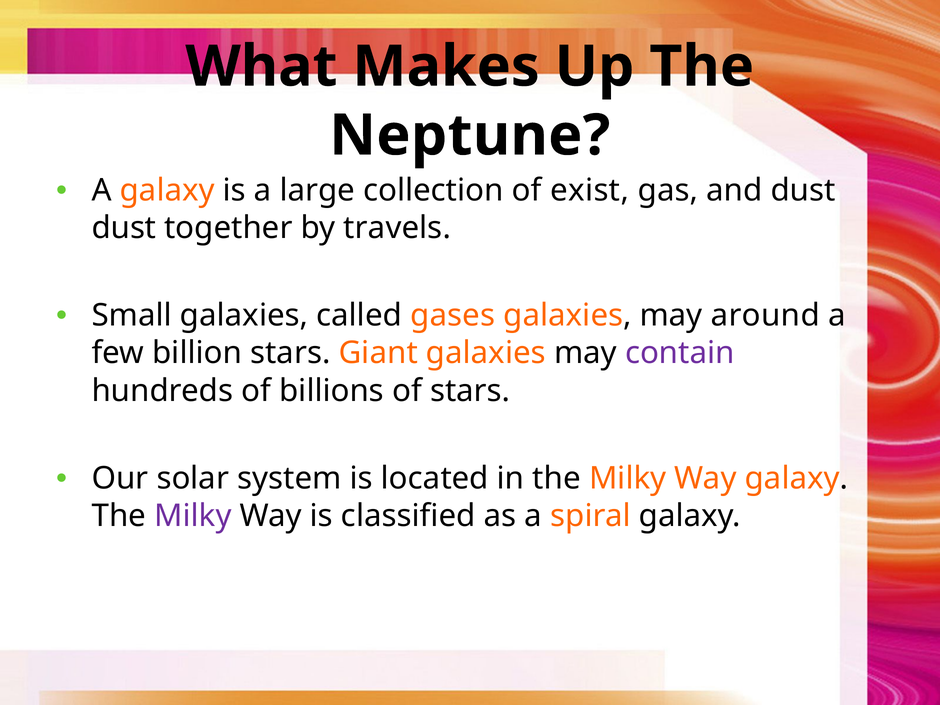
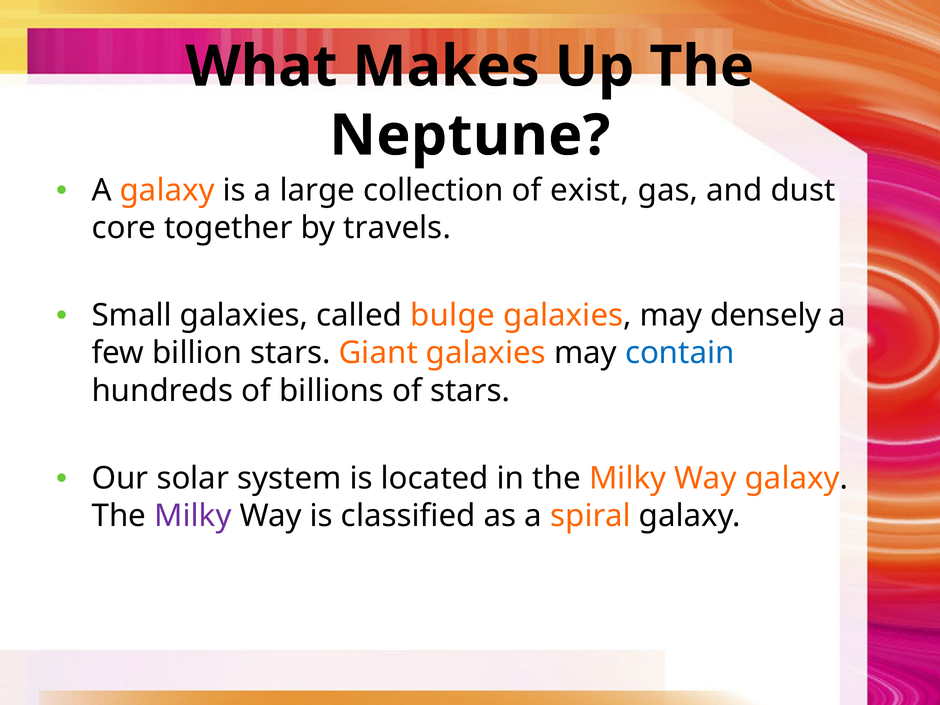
dust at (124, 228): dust -> core
gases: gases -> bulge
around: around -> densely
contain colour: purple -> blue
